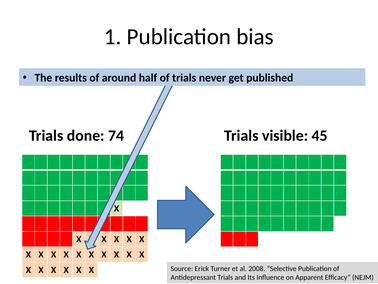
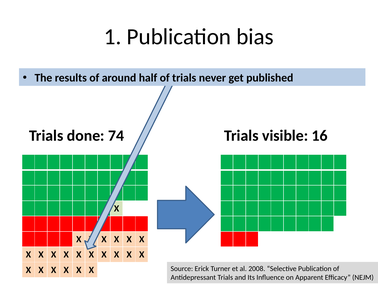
45: 45 -> 16
